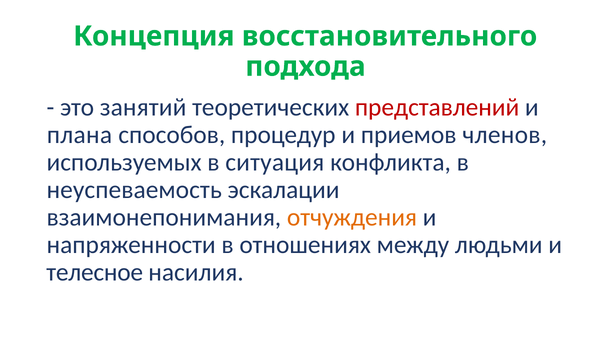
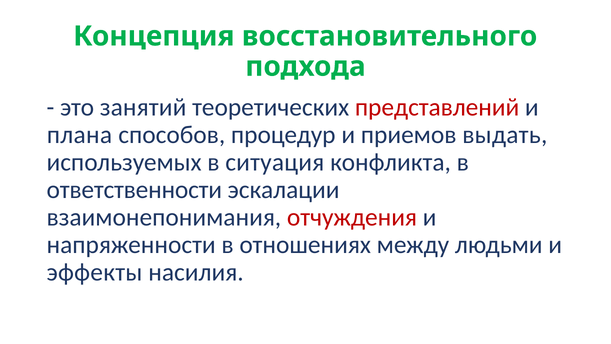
членов: членов -> выдать
неуспеваемость: неуспеваемость -> ответственности
отчуждения colour: orange -> red
телесное: телесное -> эффекты
